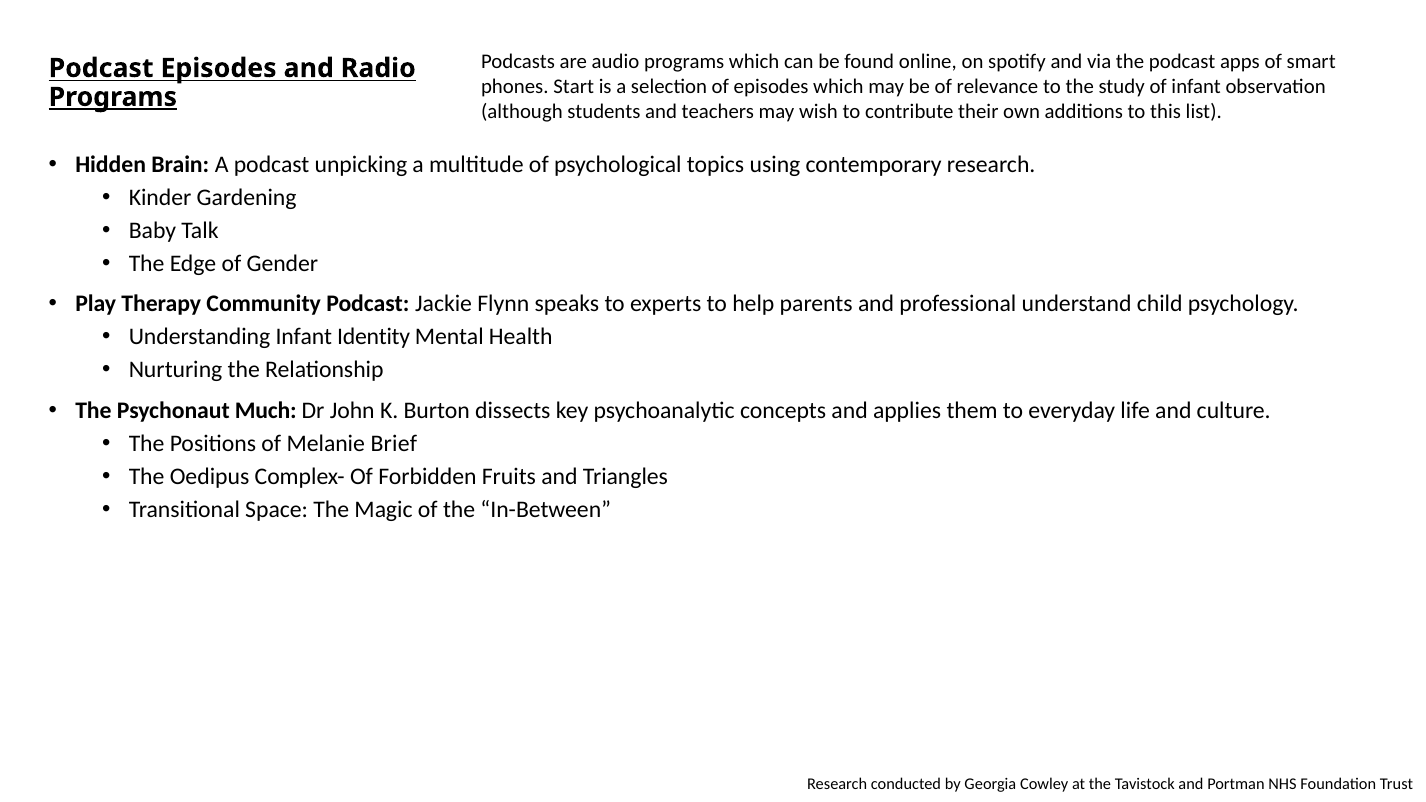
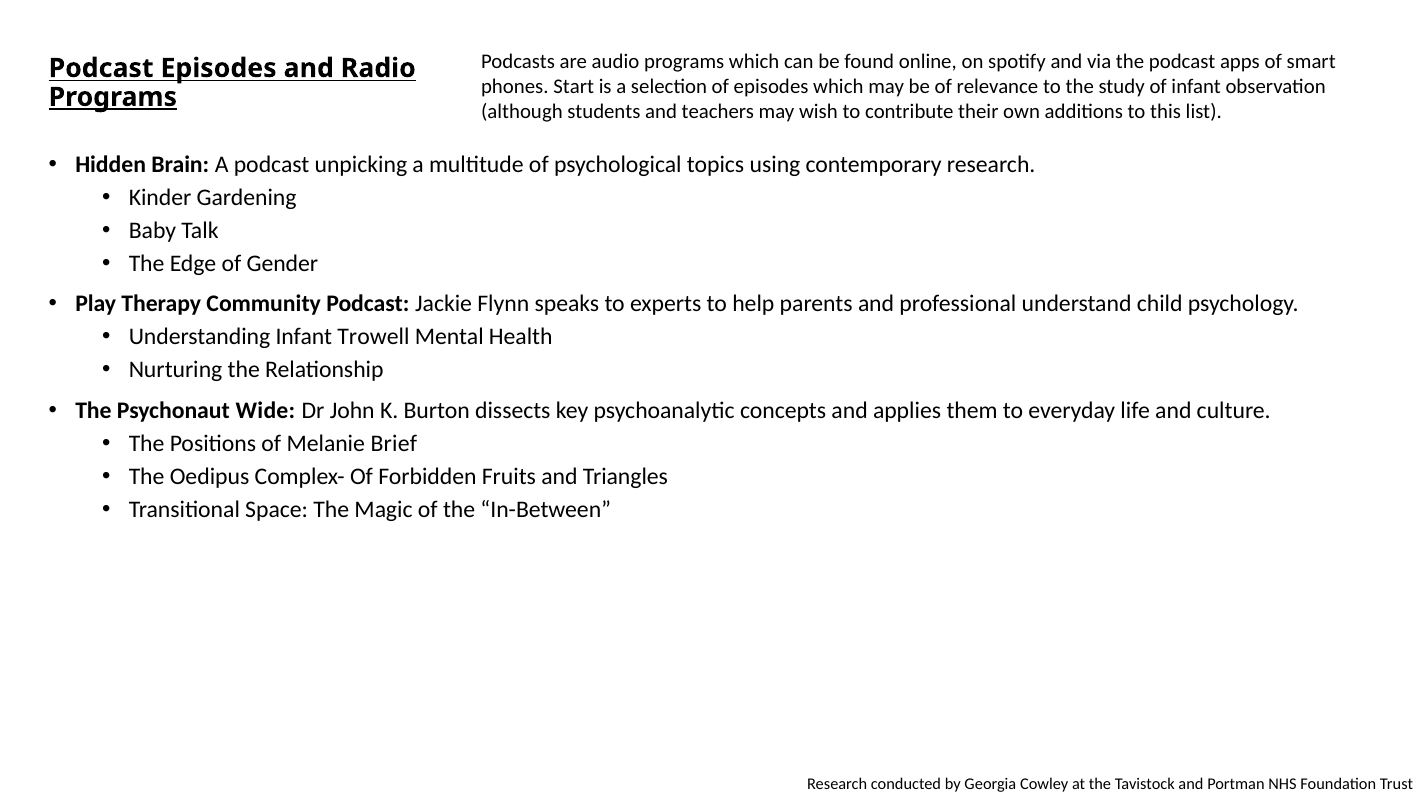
Identity: Identity -> Trowell
Much: Much -> Wide
